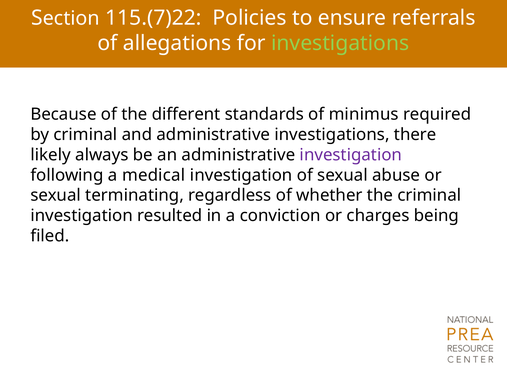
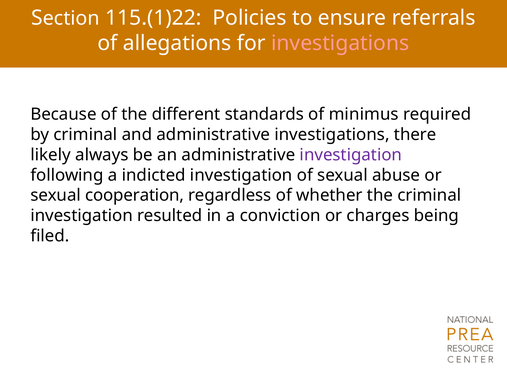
115.(7)22: 115.(7)22 -> 115.(1)22
investigations at (340, 43) colour: light green -> pink
medical: medical -> indicted
terminating: terminating -> cooperation
